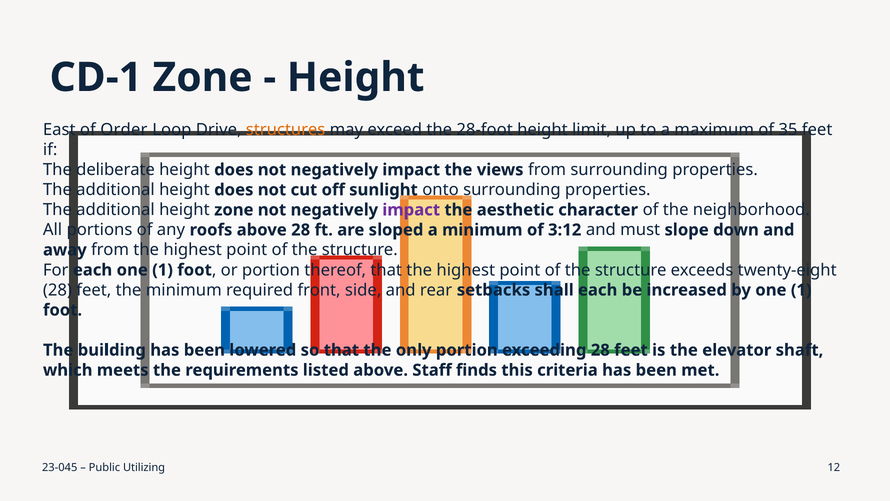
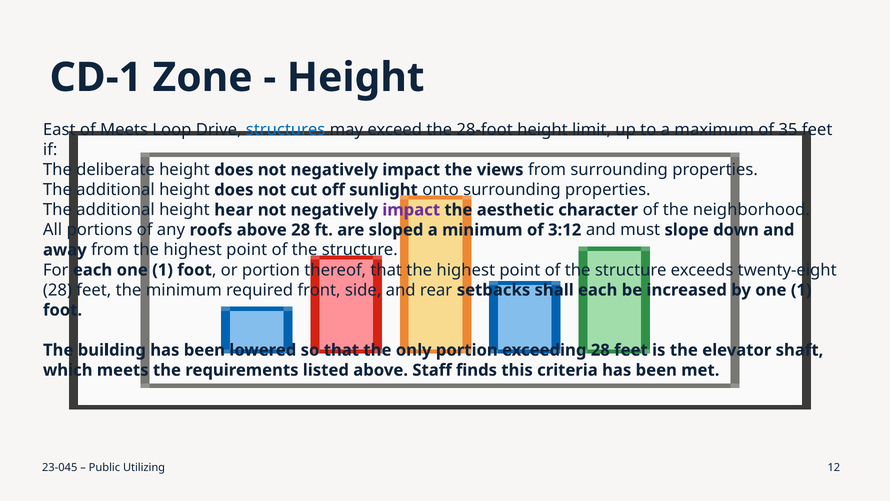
of Order: Order -> Meets
structures colour: orange -> blue
height zone: zone -> hear
